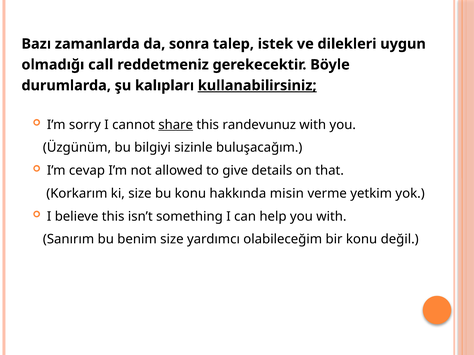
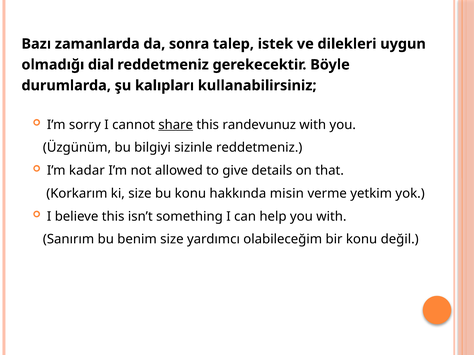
call: call -> dial
kullanabilirsiniz underline: present -> none
sizinle buluşacağım: buluşacağım -> reddetmeniz
cevap: cevap -> kadar
